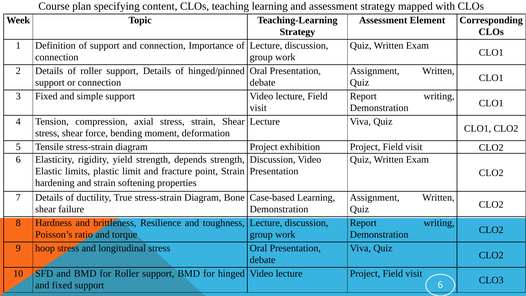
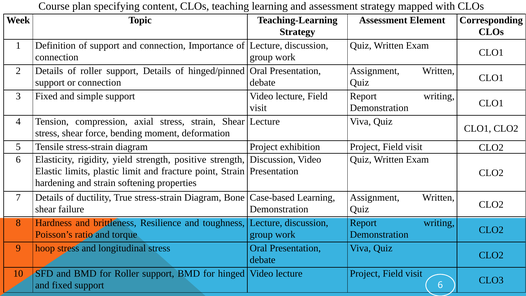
depends: depends -> positive
